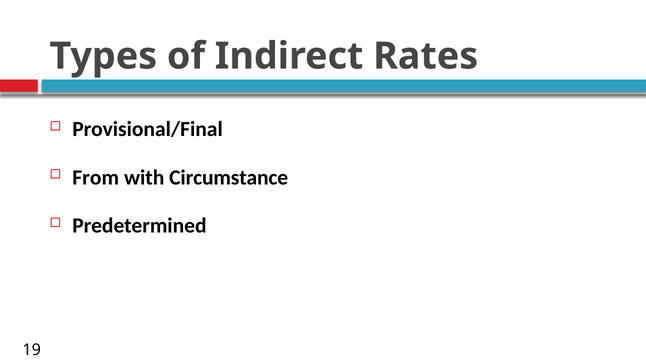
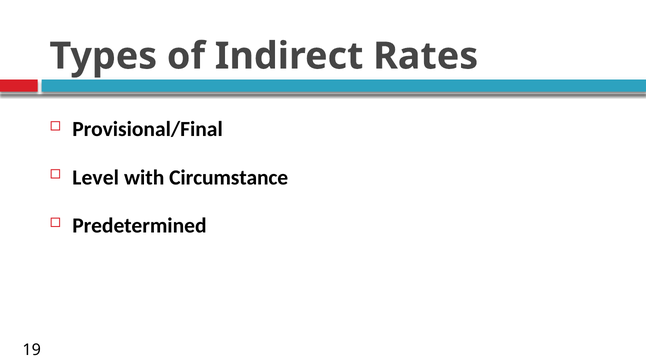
From: From -> Level
